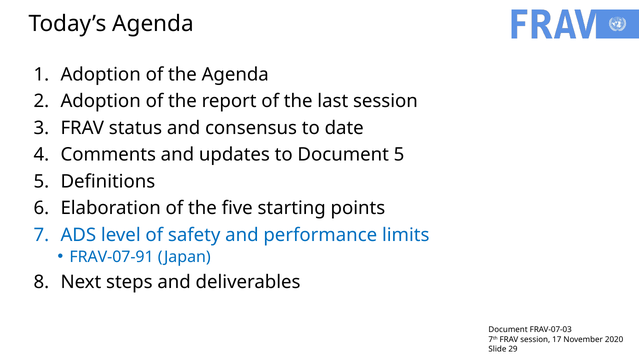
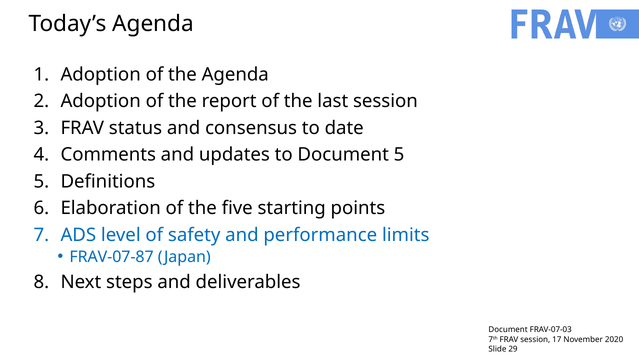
FRAV-07-91: FRAV-07-91 -> FRAV-07-87
